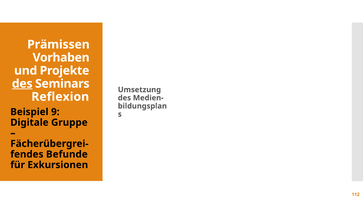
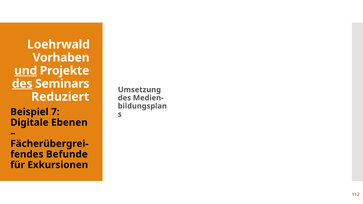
Prämissen: Prämissen -> Loehrwald
und underline: none -> present
Reflexion: Reflexion -> Reduziert
9: 9 -> 7
Gruppe: Gruppe -> Ebenen
